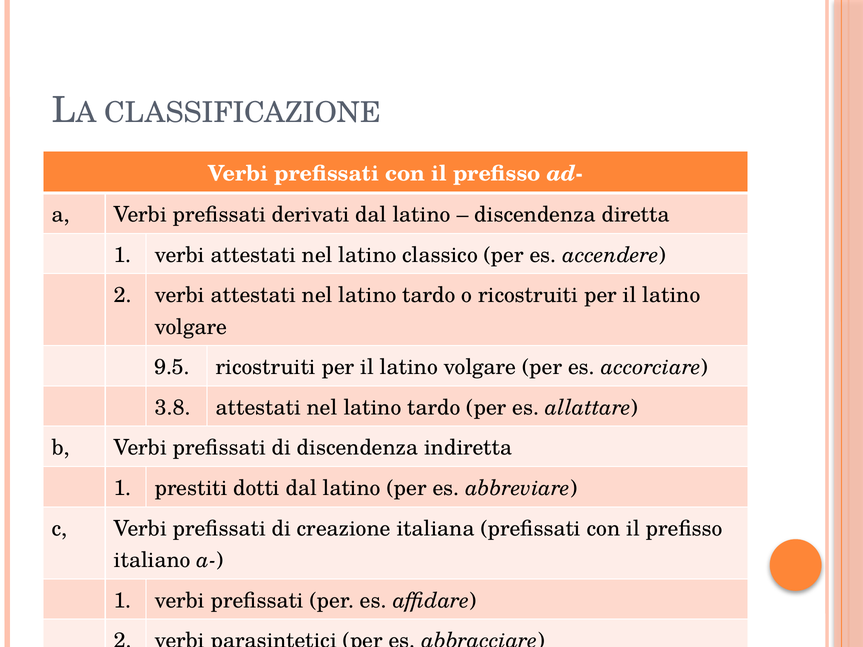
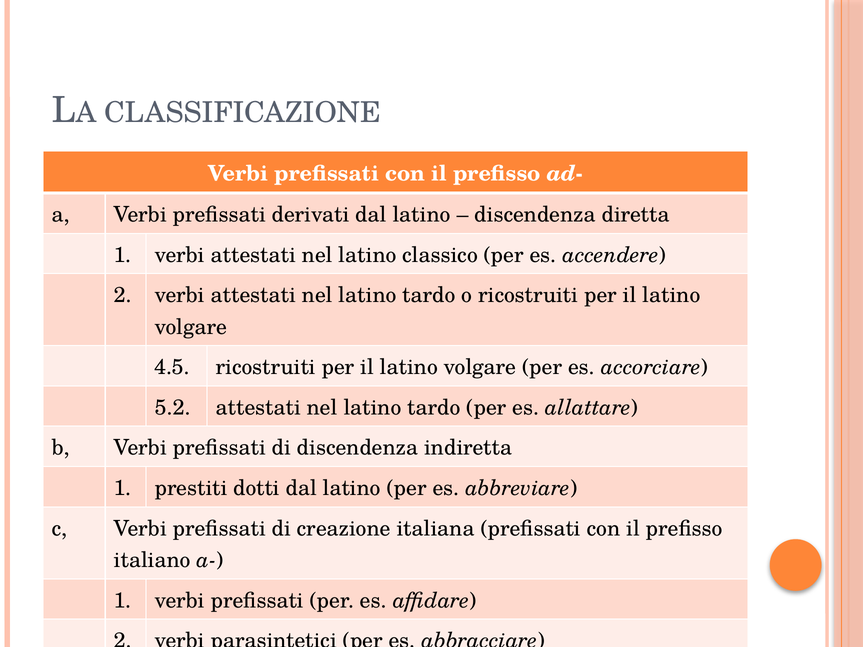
9.5: 9.5 -> 4.5
3.8: 3.8 -> 5.2
